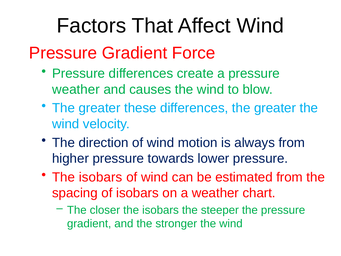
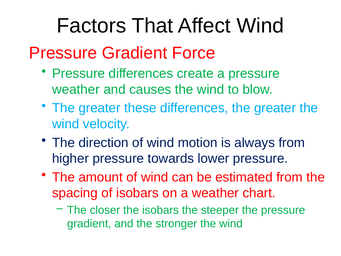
isobars at (101, 177): isobars -> amount
